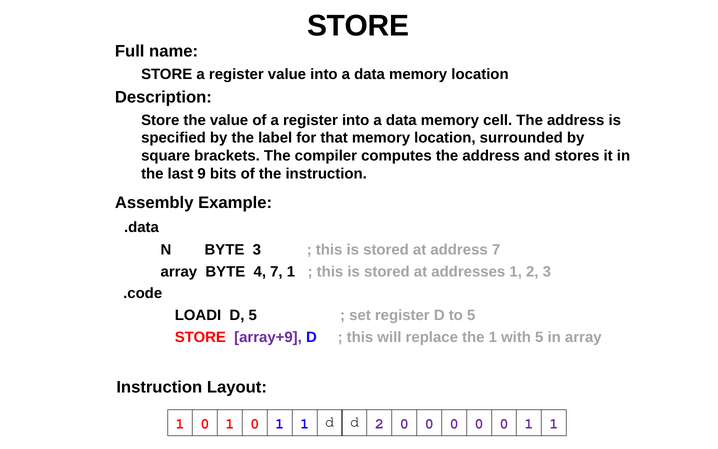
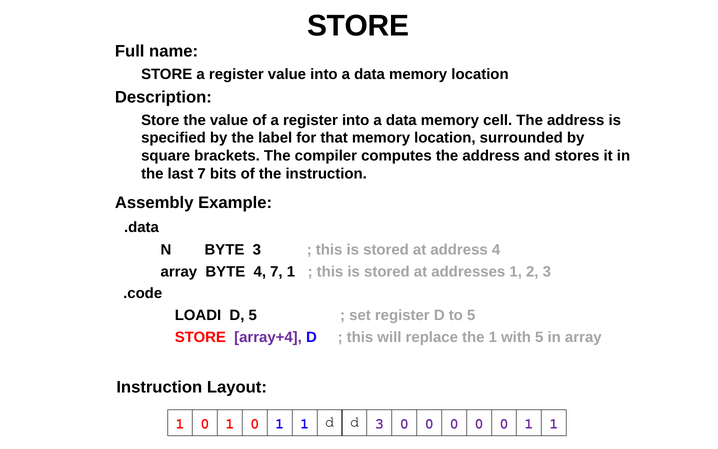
last 9: 9 -> 7
address 7: 7 -> 4
array+9: array+9 -> array+4
d 2: 2 -> 3
